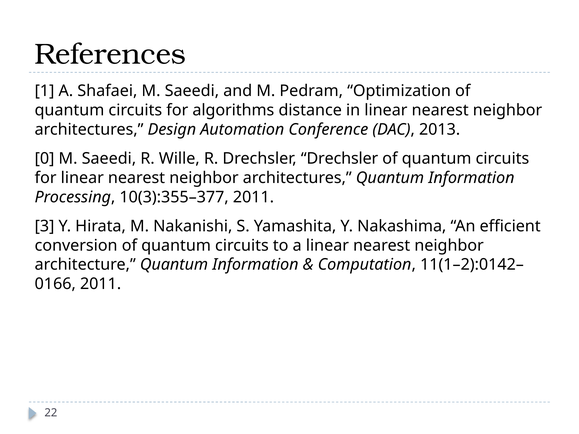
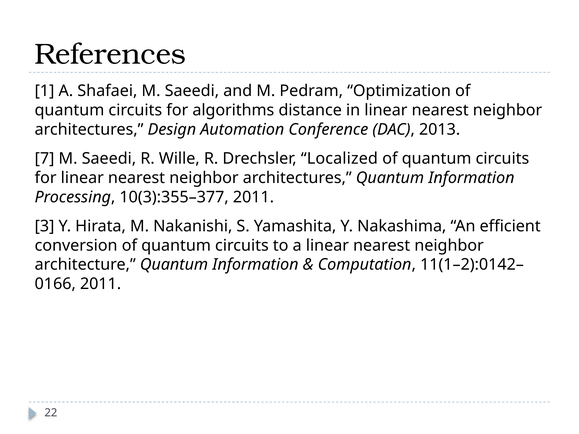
0: 0 -> 7
Drechsler Drechsler: Drechsler -> Localized
